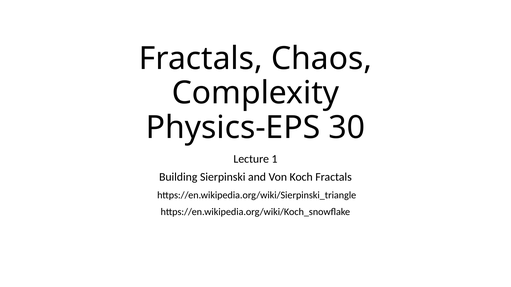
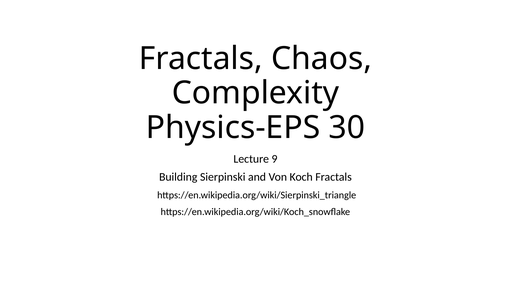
1: 1 -> 9
